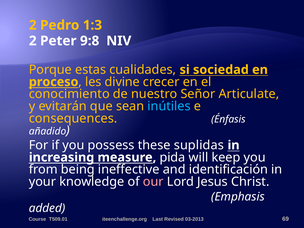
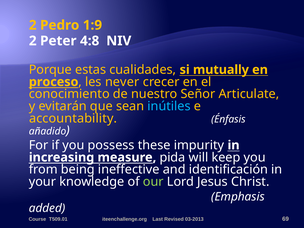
1:3: 1:3 -> 1:9
9:8: 9:8 -> 4:8
sociedad: sociedad -> mutually
divine: divine -> never
consequences: consequences -> accountability
suplidas: suplidas -> impurity
our colour: pink -> light green
